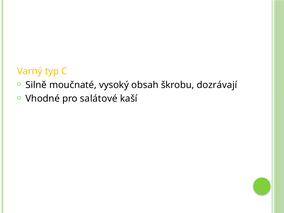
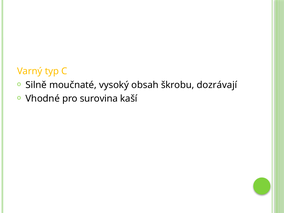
salátové: salátové -> surovina
